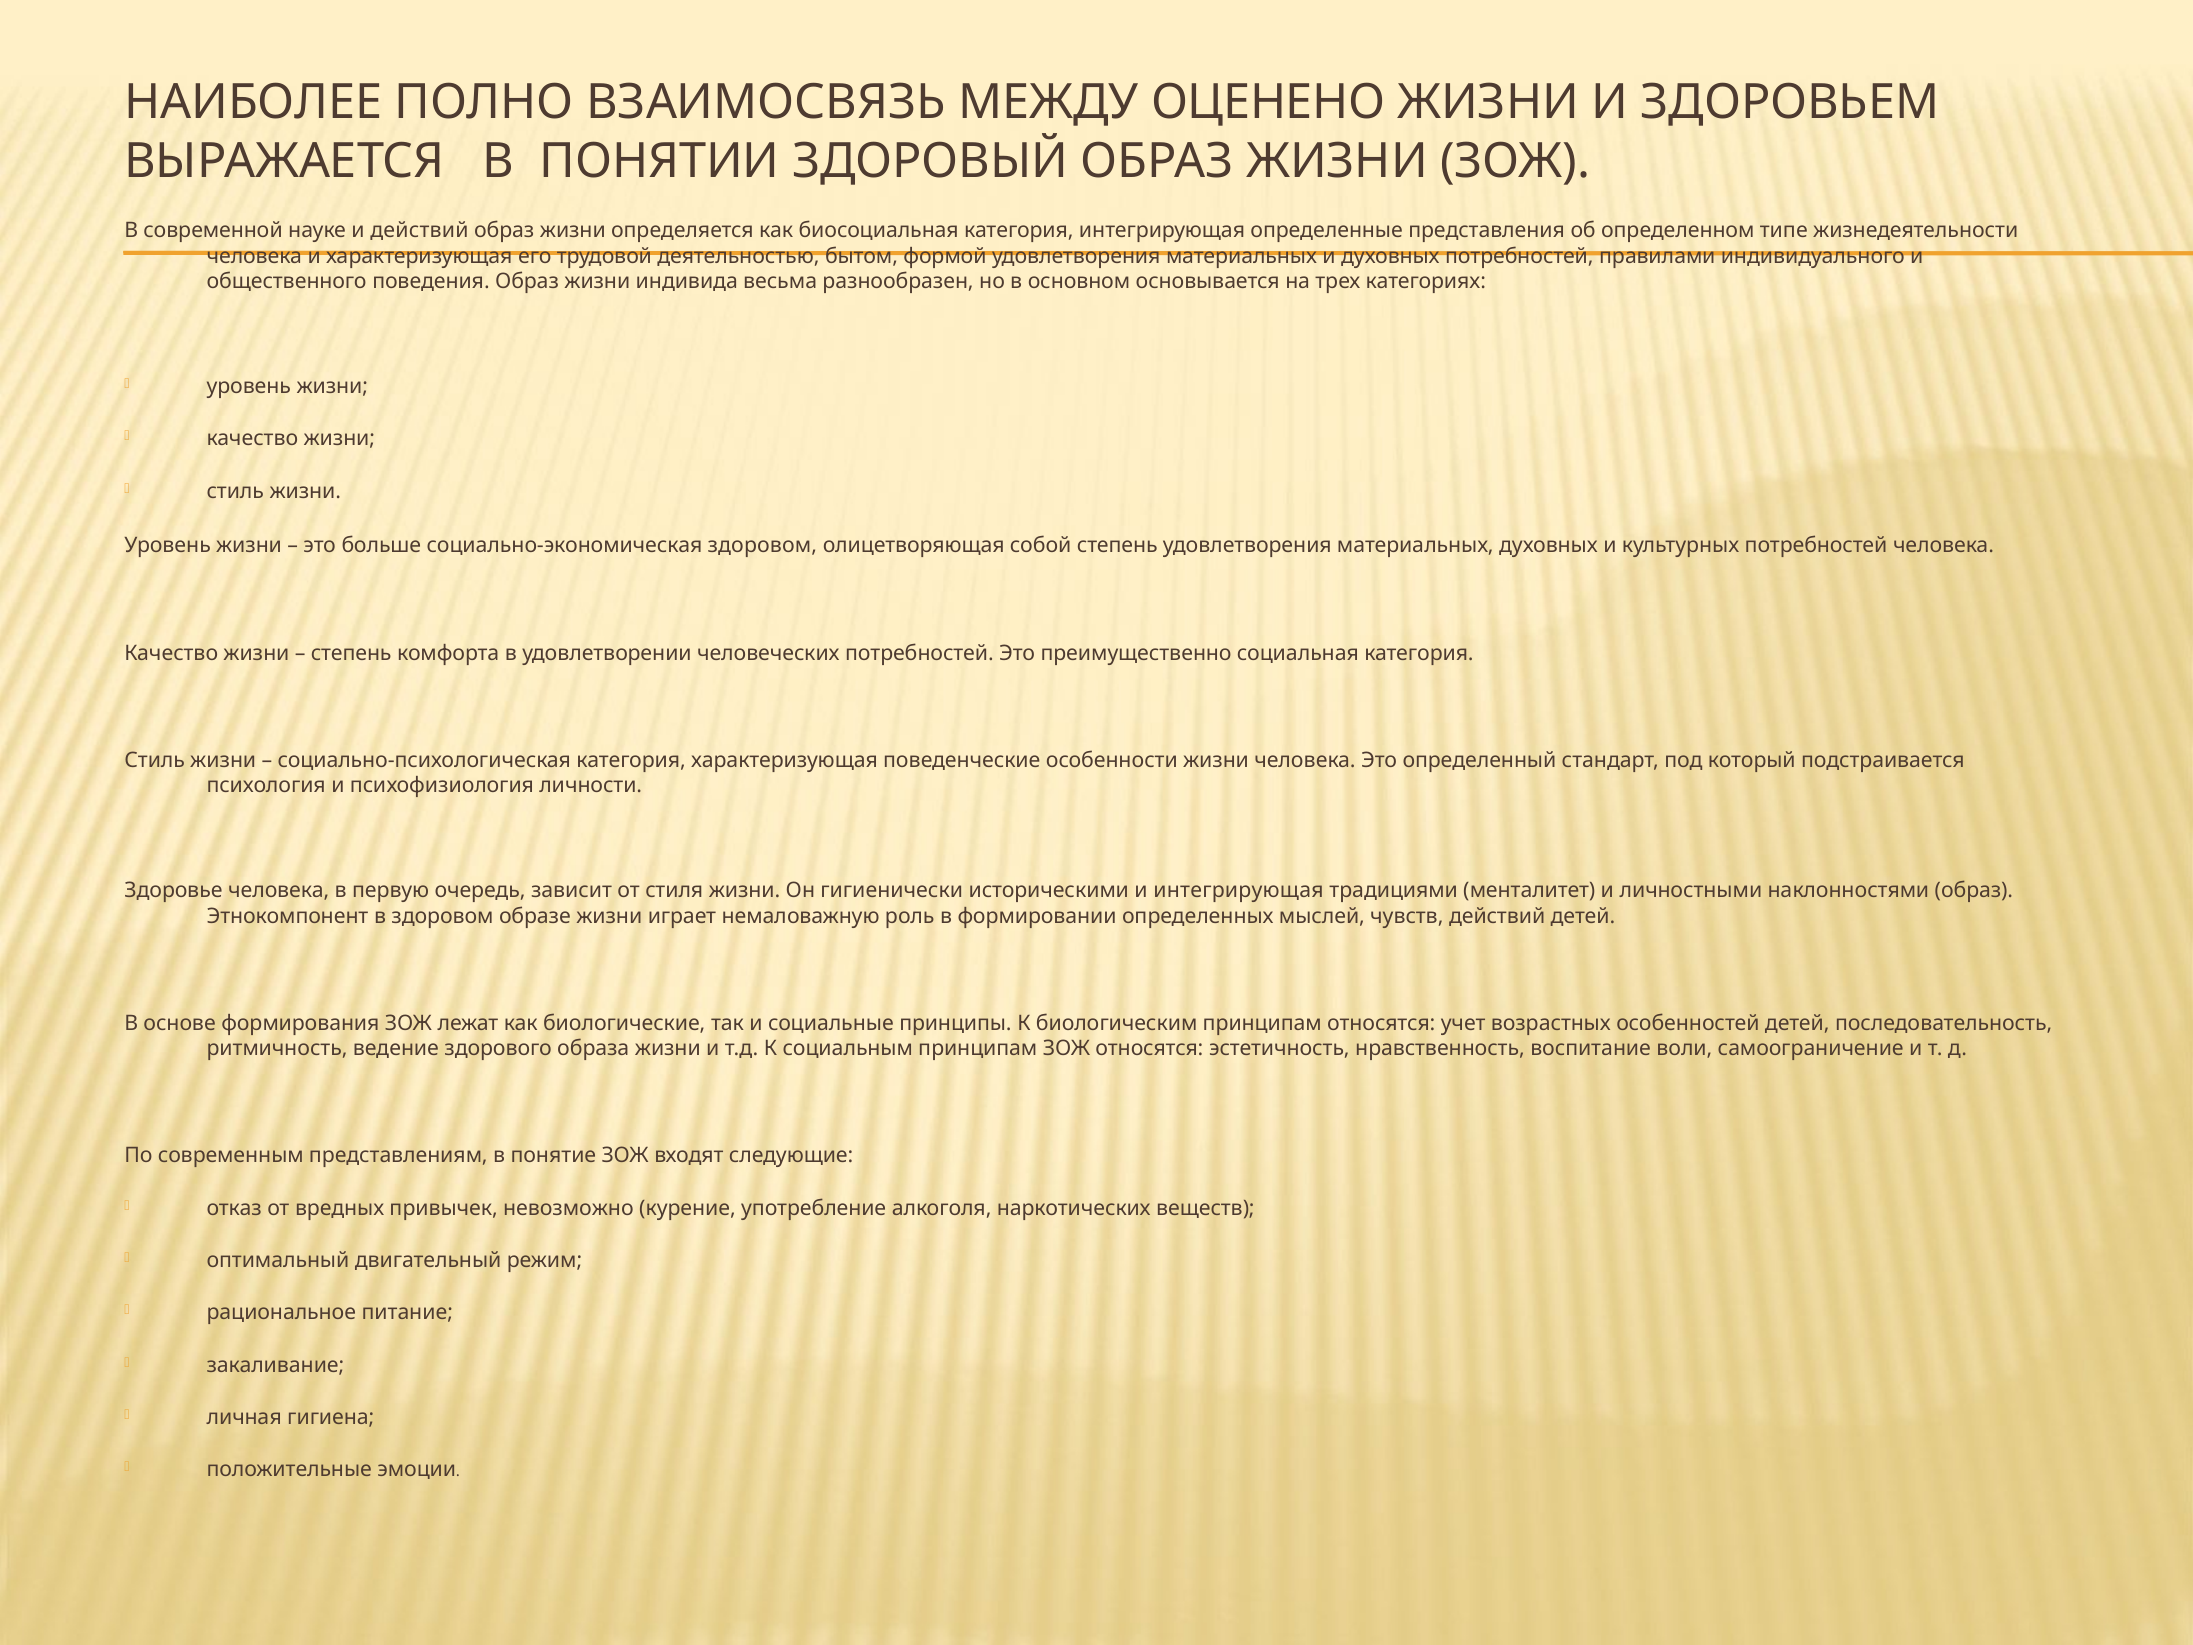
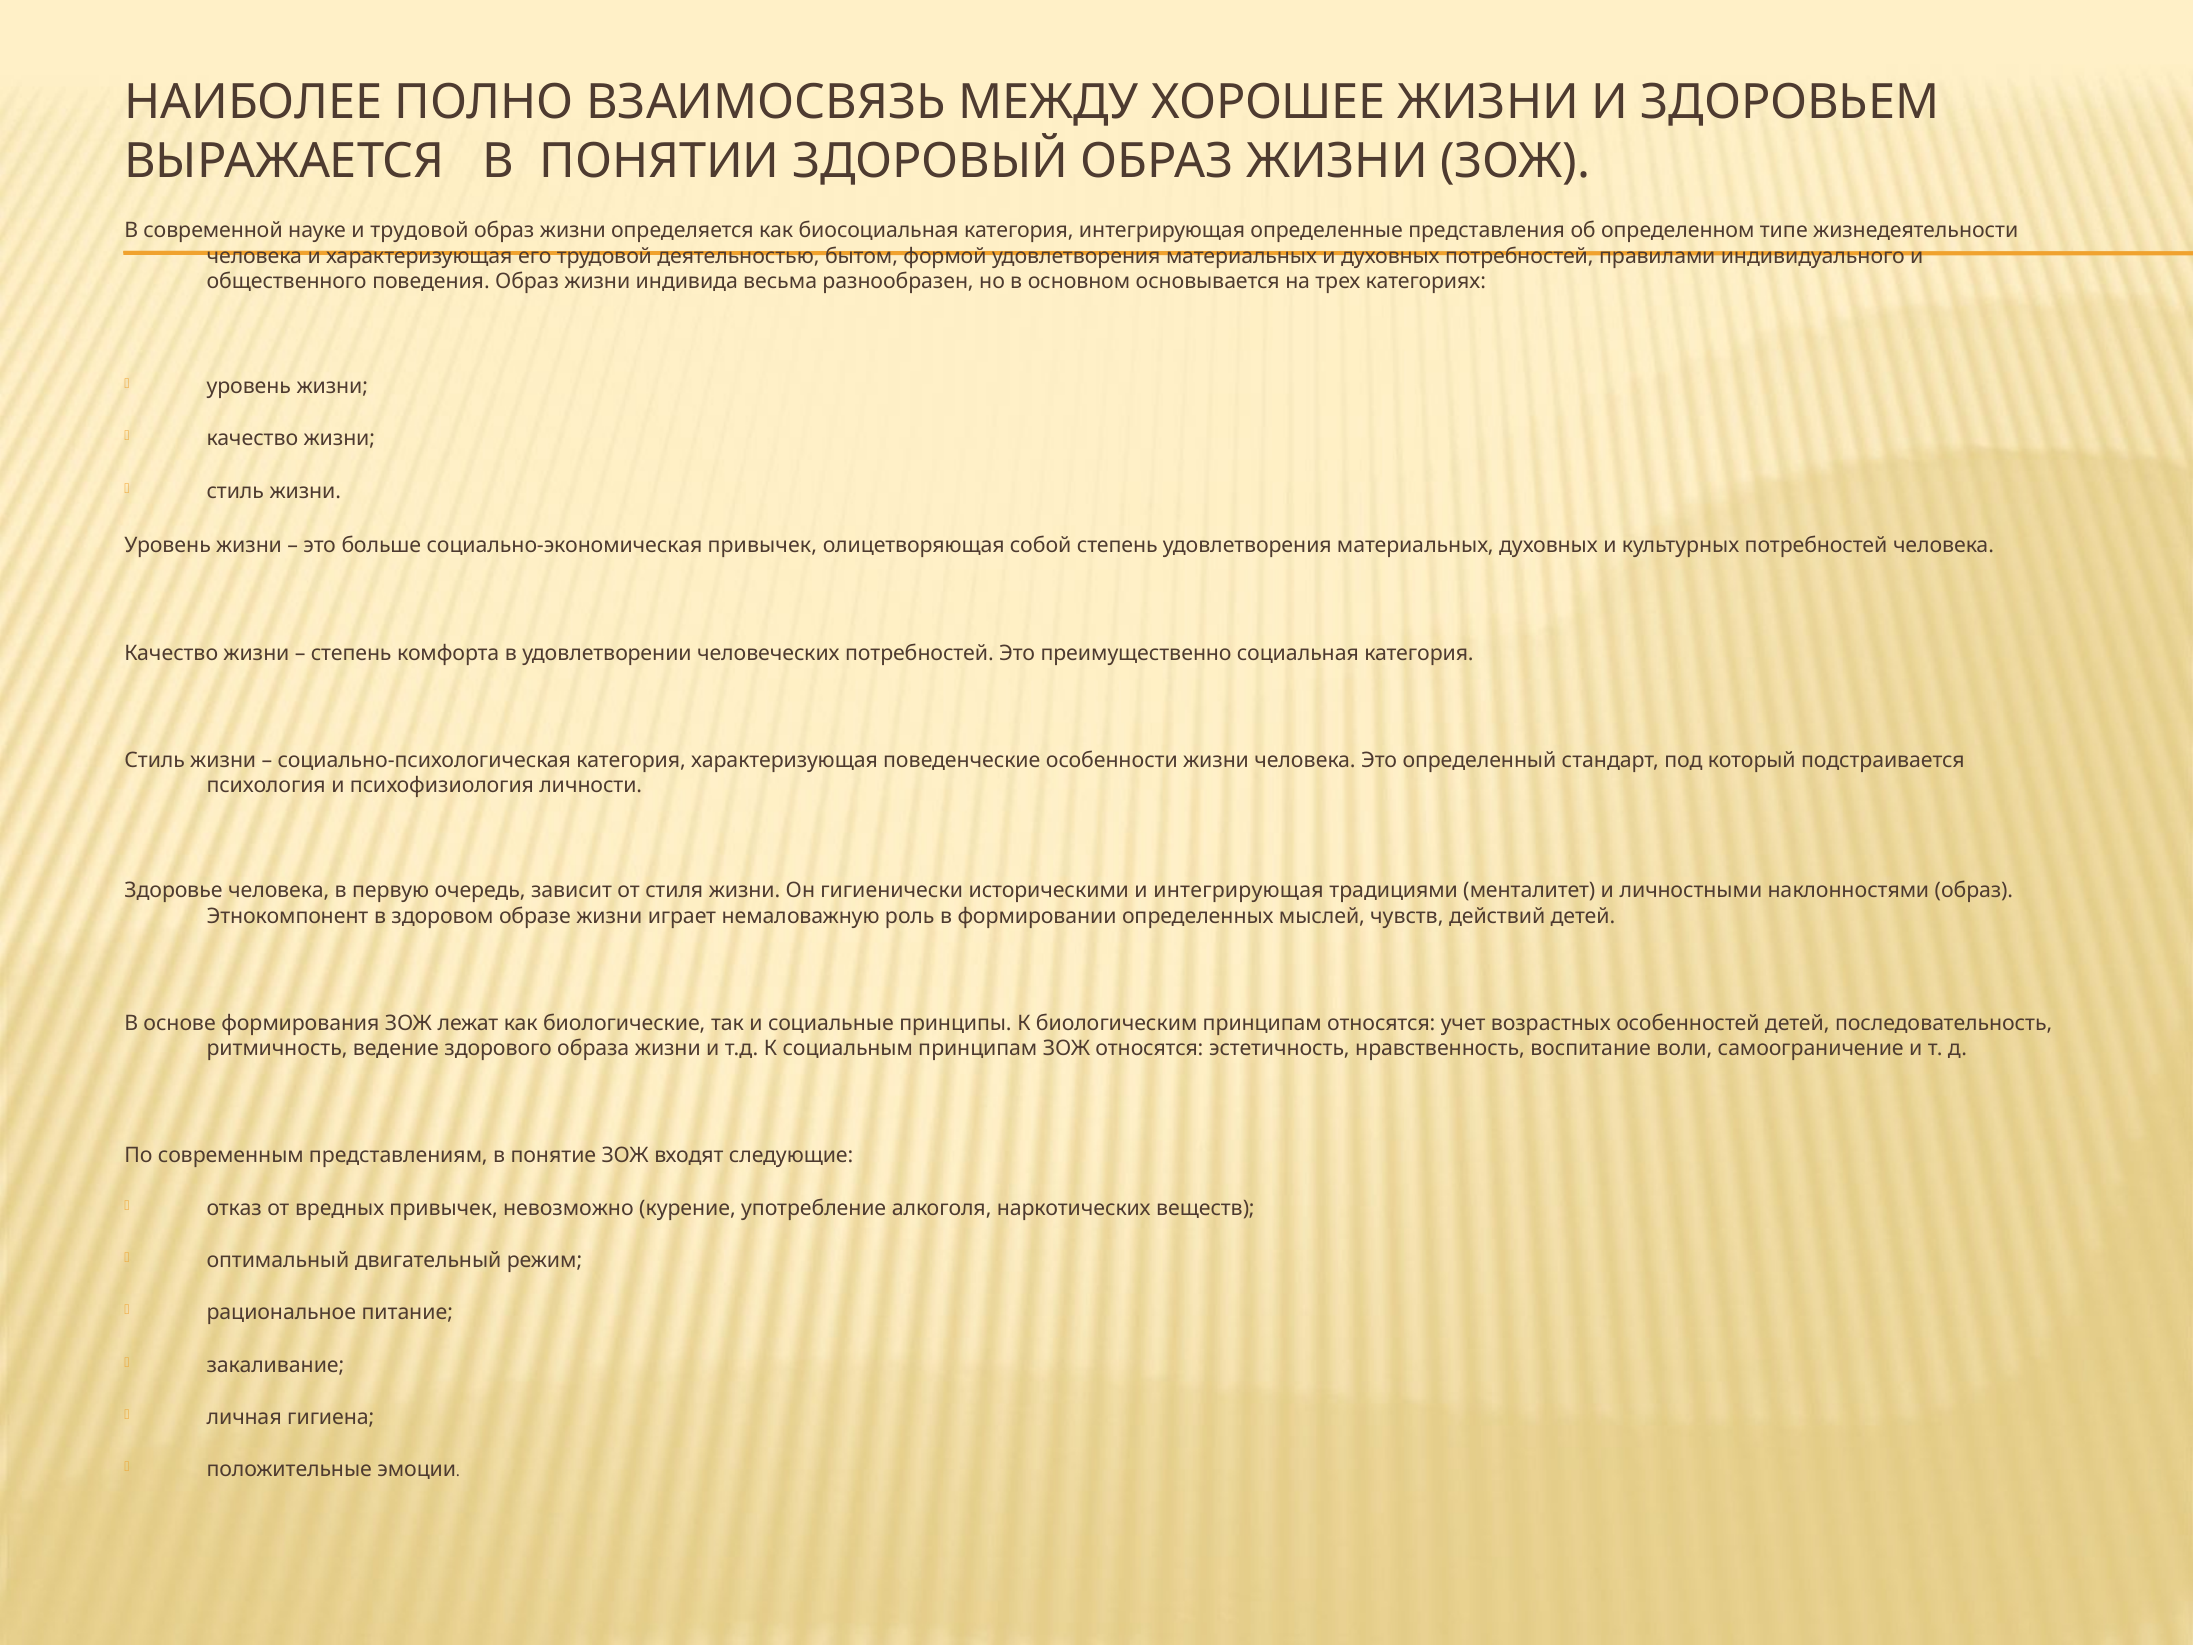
ОЦЕНЕНО: ОЦЕНЕНО -> ХОРОШЕЕ
и действий: действий -> трудовой
социально-экономическая здоровом: здоровом -> привычек
